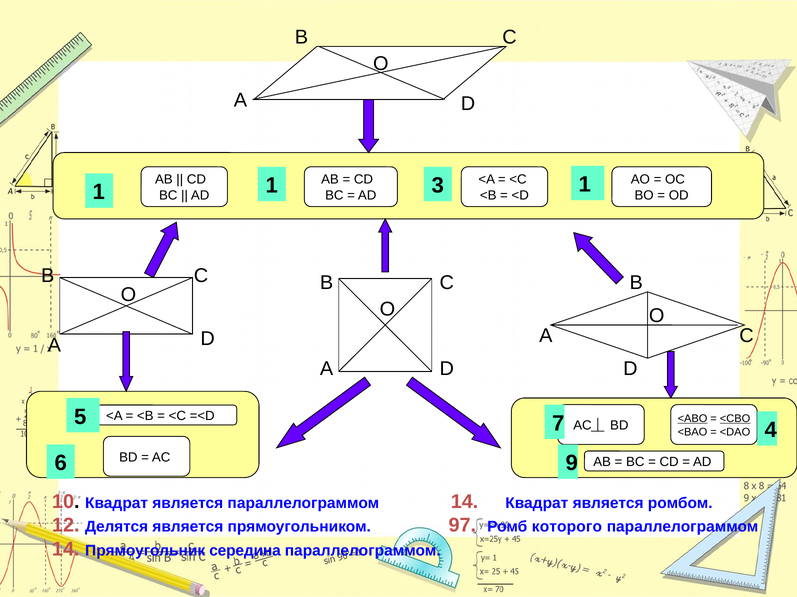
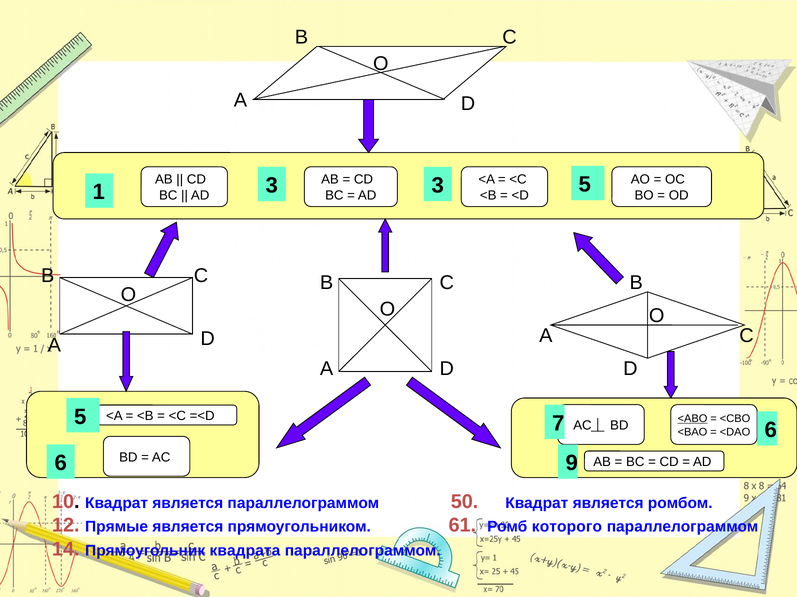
1 1: 1 -> 3
3 1: 1 -> 5
7 4: 4 -> 6
<CBO underline: present -> none
является параллелограммом 14: 14 -> 50
Делятся: Делятся -> Прямые
97: 97 -> 61
середина: середина -> квадрата
